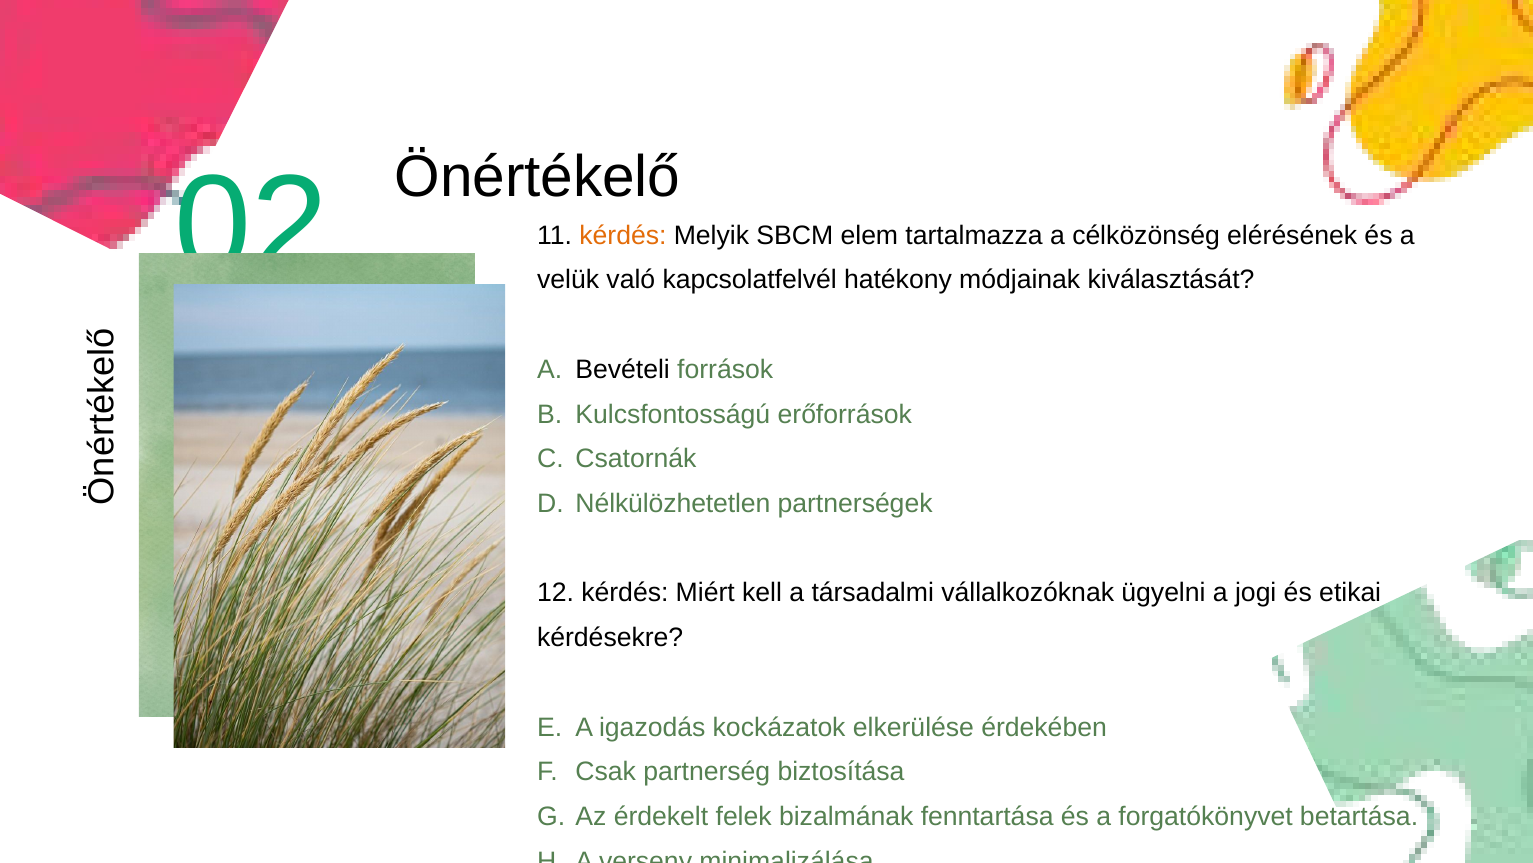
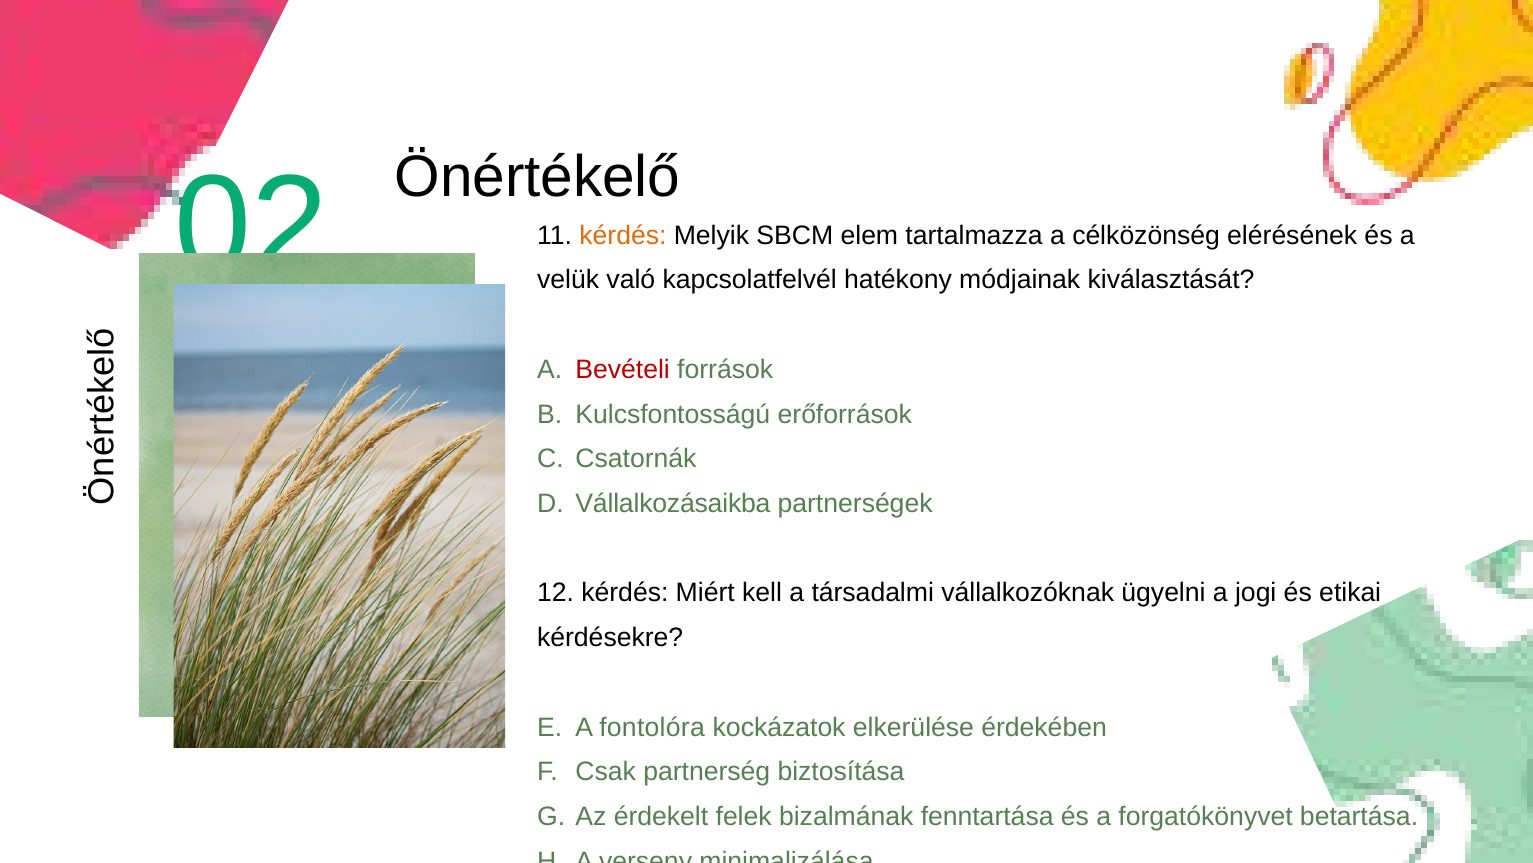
Bevételi colour: black -> red
Nélkülözhetetlen: Nélkülözhetetlen -> Vállalkozásaikba
igazodás: igazodás -> fontolóra
